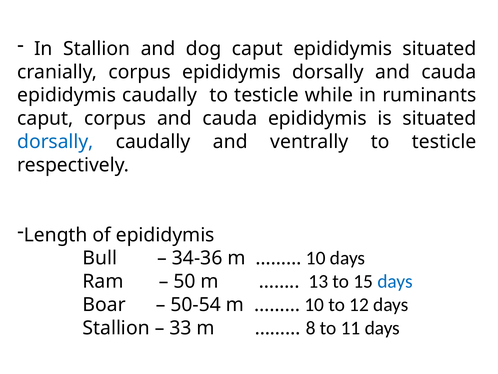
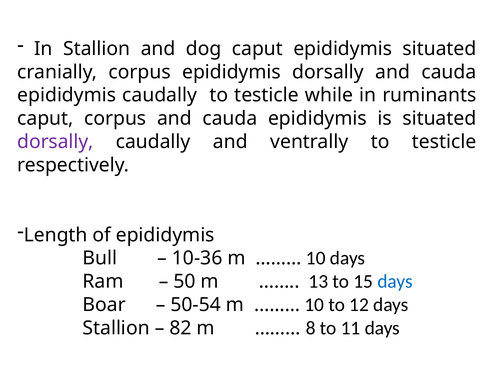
dorsally at (55, 142) colour: blue -> purple
34-36: 34-36 -> 10-36
33: 33 -> 82
